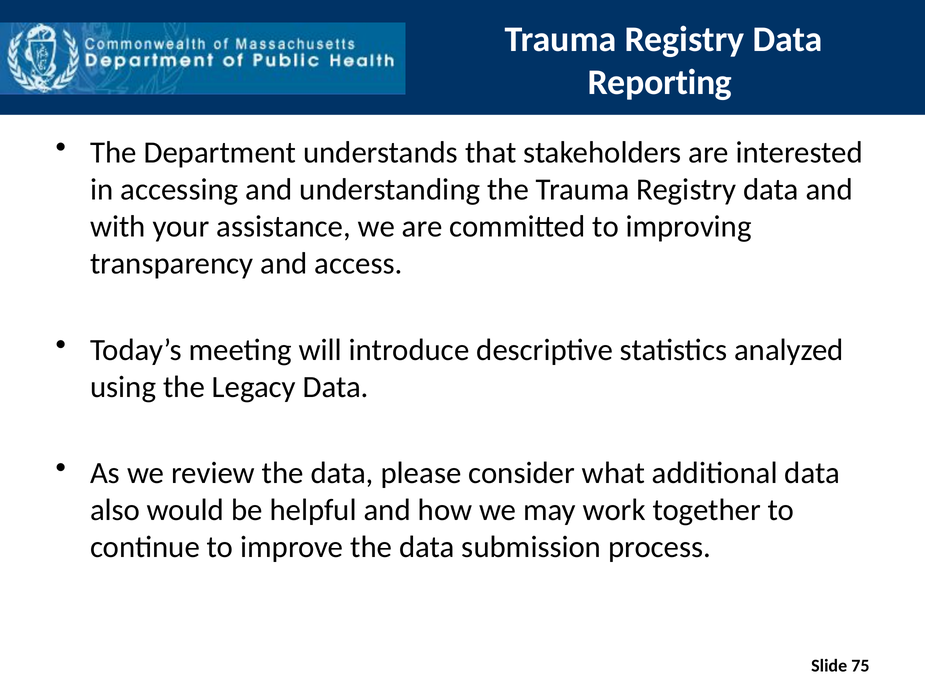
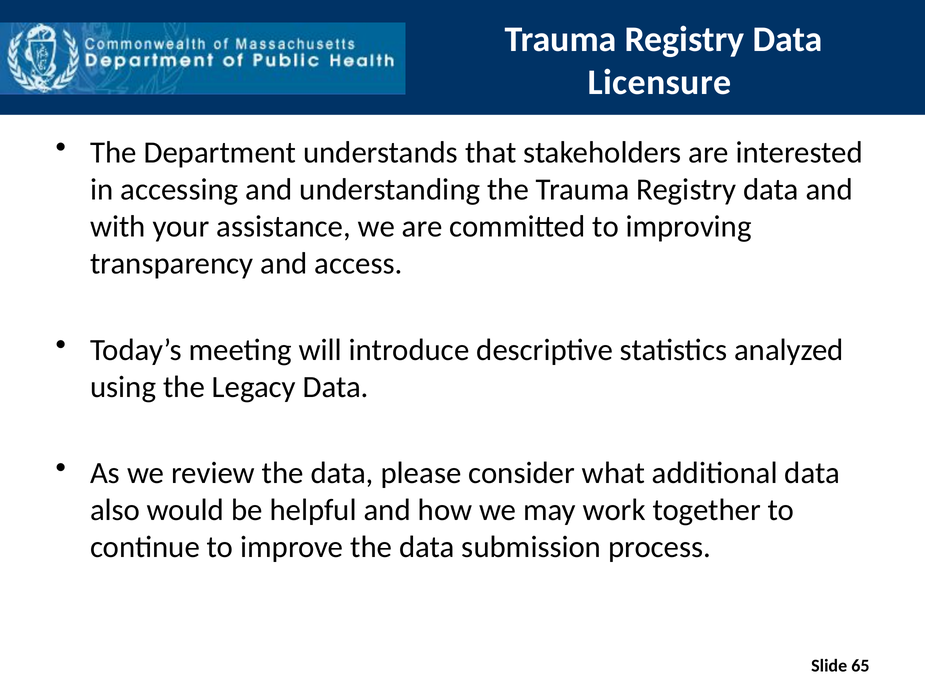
Reporting: Reporting -> Licensure
75: 75 -> 65
